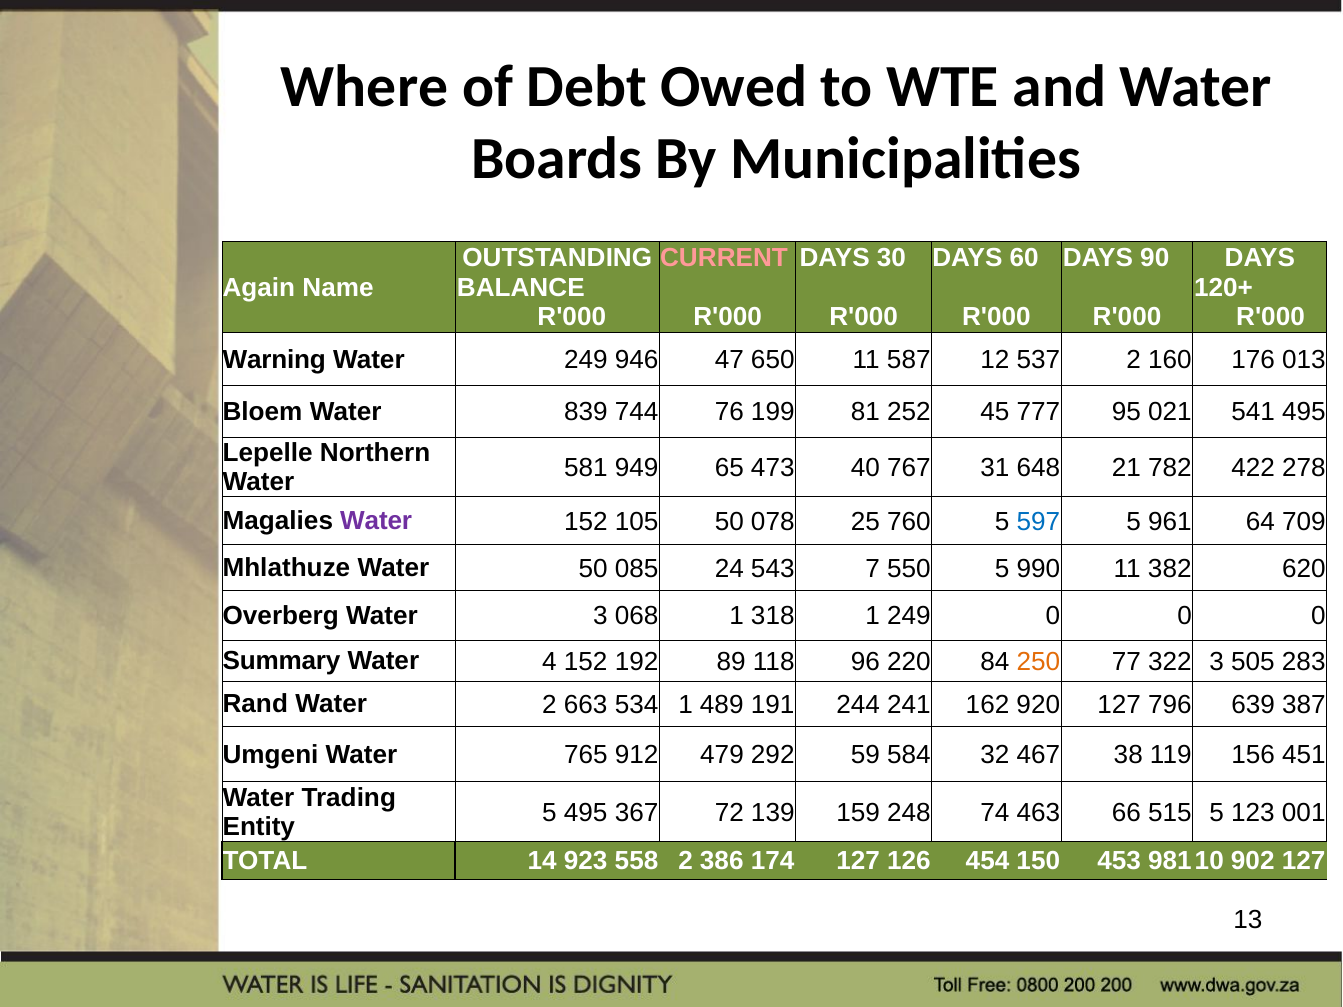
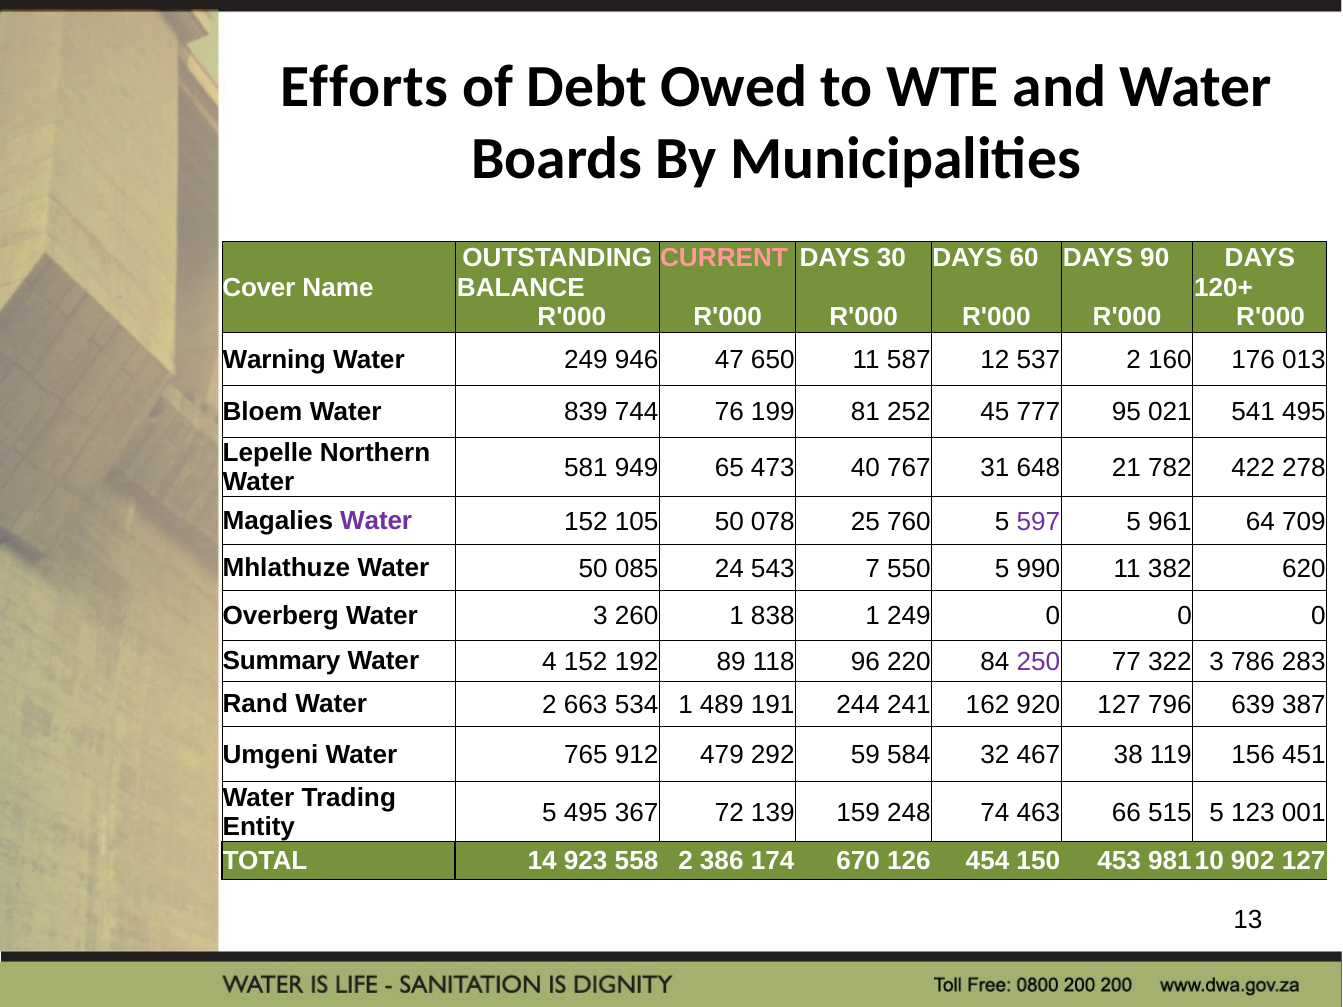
Where: Where -> Efforts
Again: Again -> Cover
597 colour: blue -> purple
068: 068 -> 260
318: 318 -> 838
250 colour: orange -> purple
505: 505 -> 786
174 127: 127 -> 670
